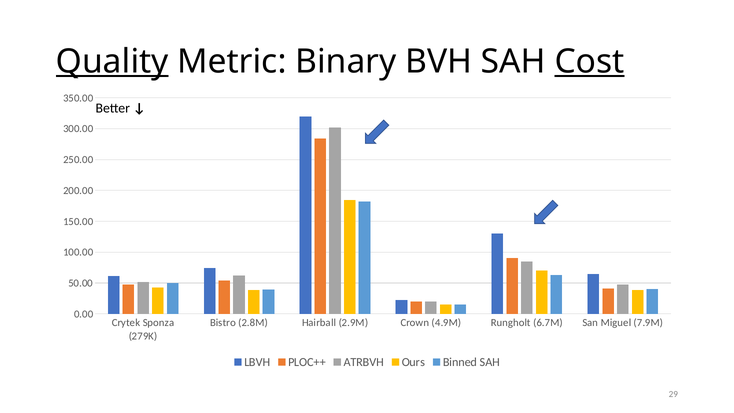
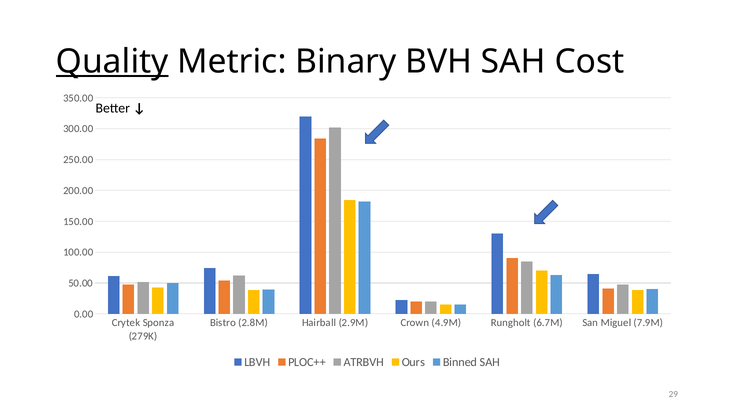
Cost underline: present -> none
